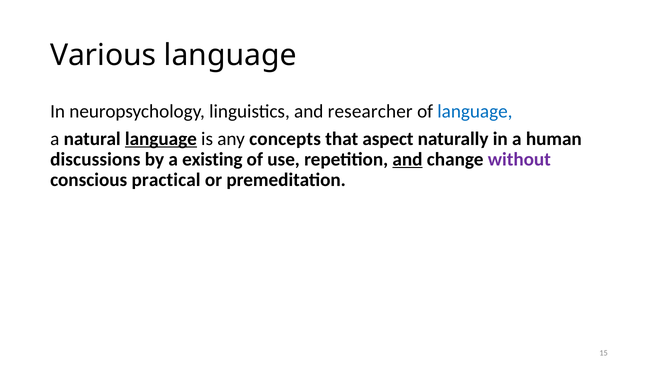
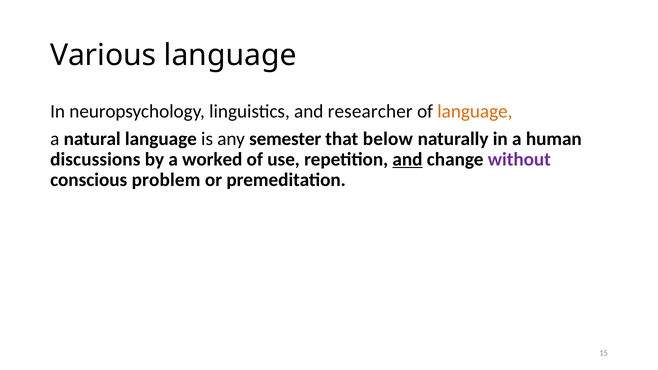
language at (475, 111) colour: blue -> orange
language at (161, 139) underline: present -> none
concepts: concepts -> semester
aspect: aspect -> below
existing: existing -> worked
practical: practical -> problem
